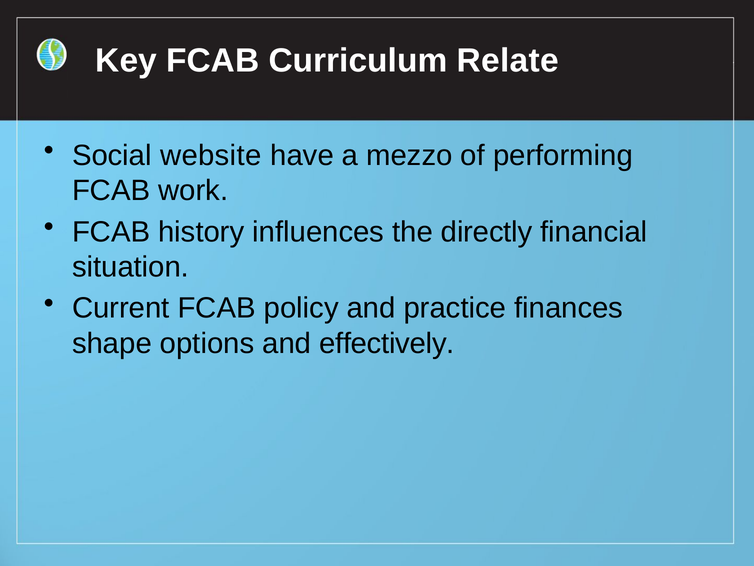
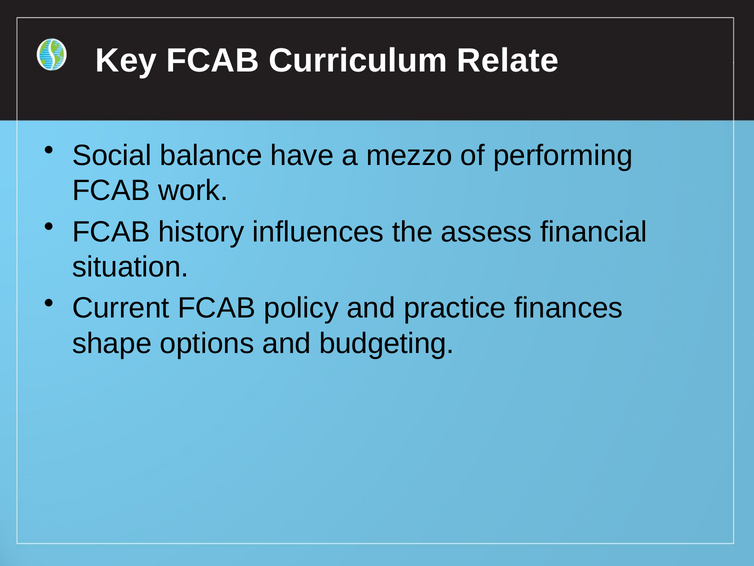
website: website -> balance
directly: directly -> assess
effectively: effectively -> budgeting
